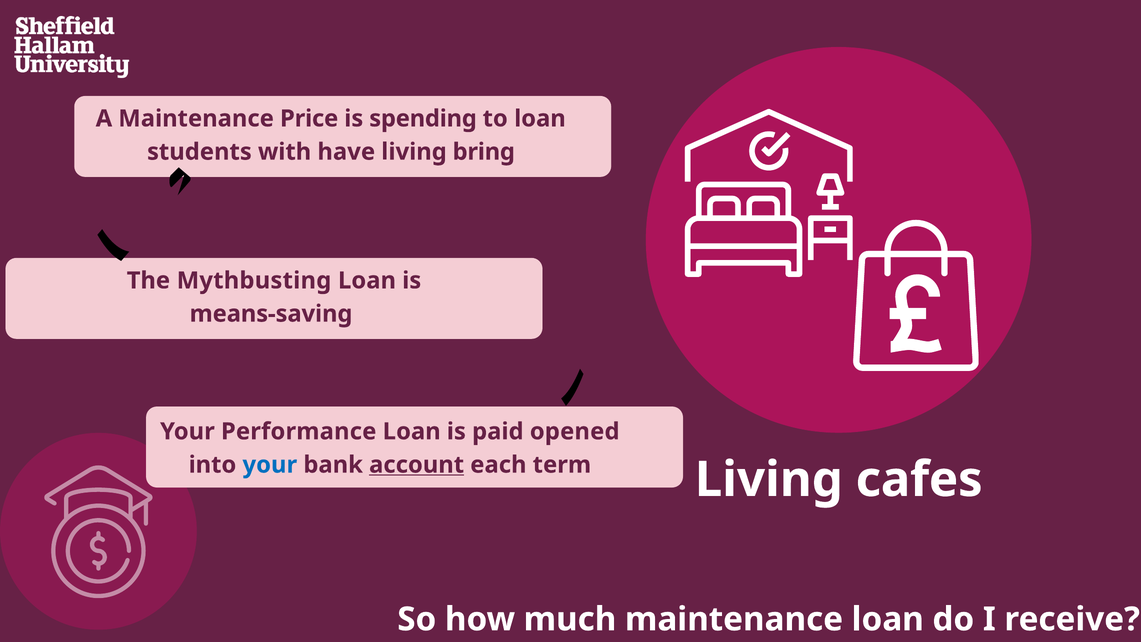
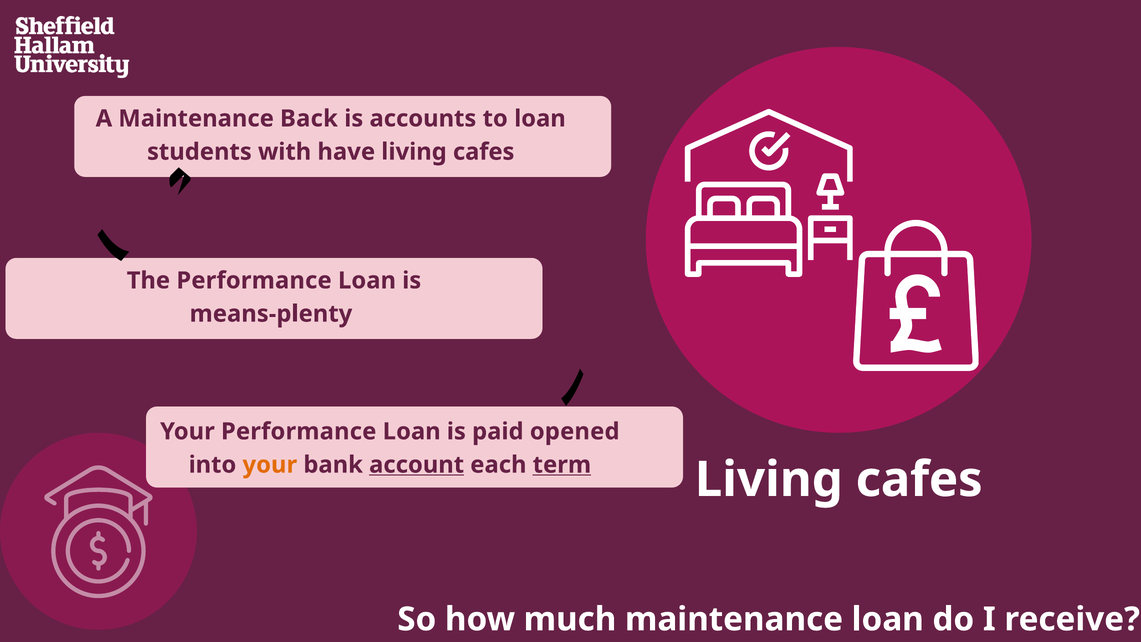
Price: Price -> Back
spending: spending -> accounts
bring at (484, 152): bring -> cafes
The Mythbusting: Mythbusting -> Performance
means-saving: means-saving -> means-plenty
your at (270, 465) colour: blue -> orange
term underline: none -> present
